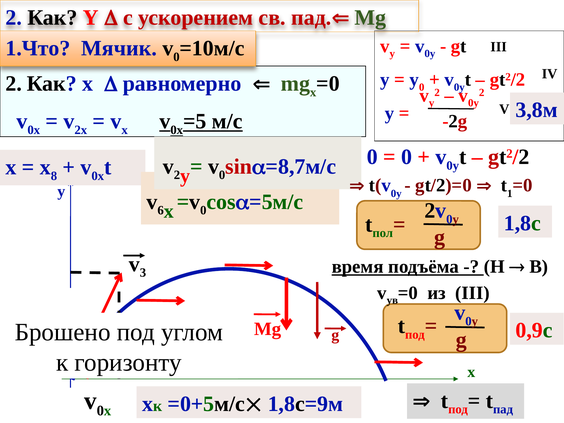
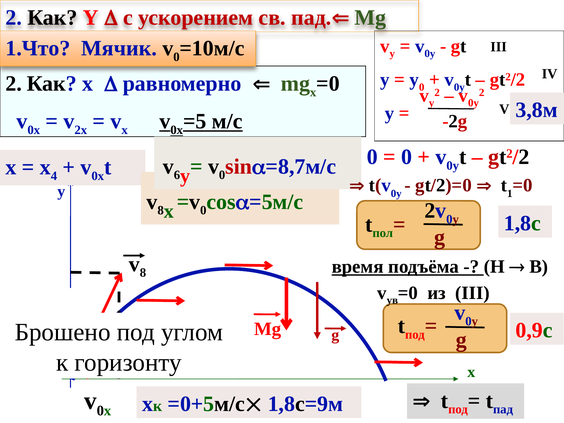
v 2: 2 -> 6
8: 8 -> 4
6 at (161, 210): 6 -> 8
3 at (143, 273): 3 -> 8
